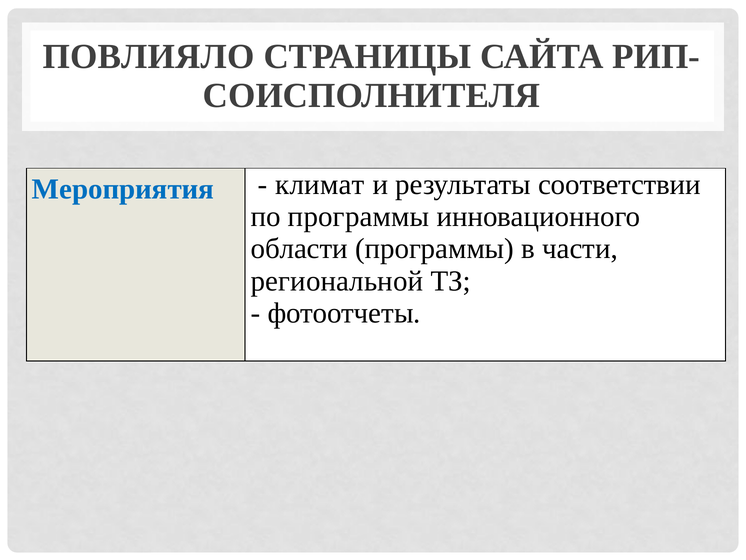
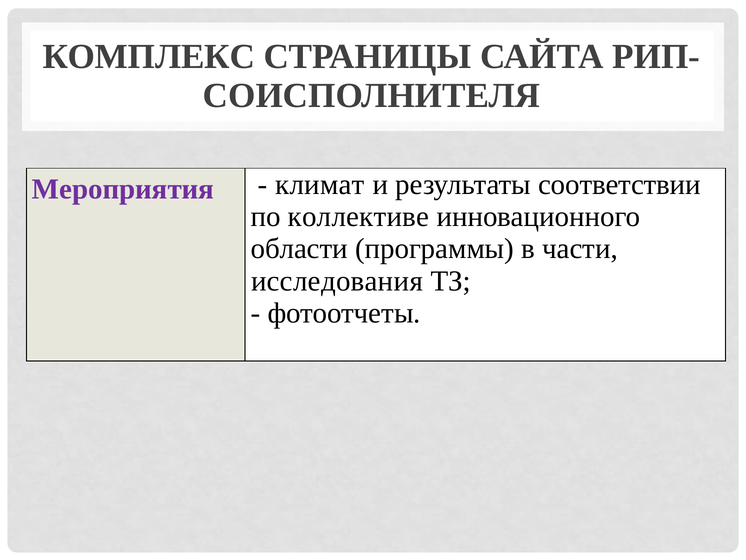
ПОВЛИЯЛО: ПОВЛИЯЛО -> КОМПЛЕКС
Мероприятия colour: blue -> purple
по программы: программы -> коллективе
региональной: региональной -> исследования
